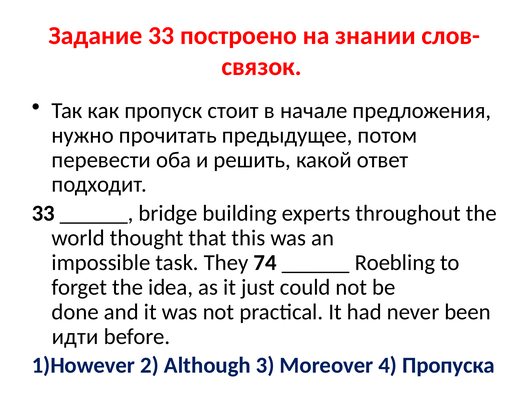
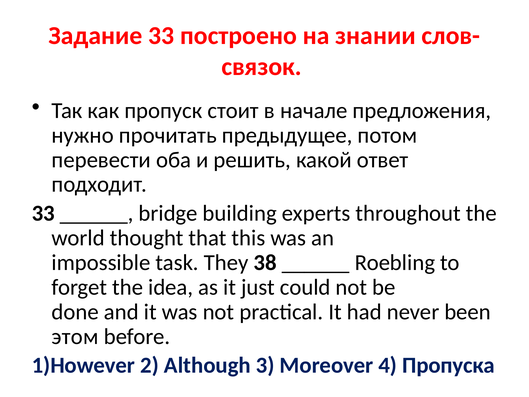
74: 74 -> 38
идти: идти -> этом
